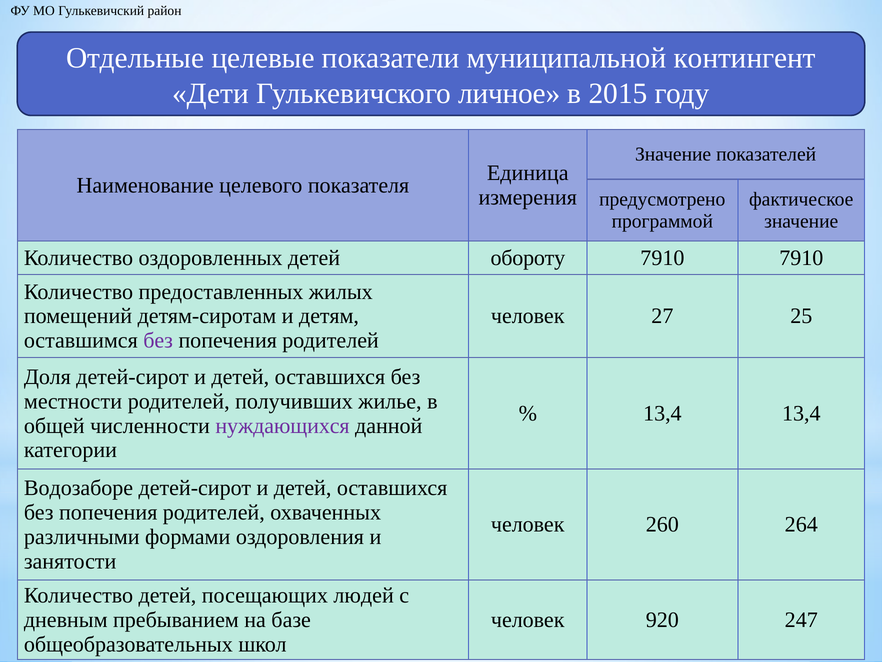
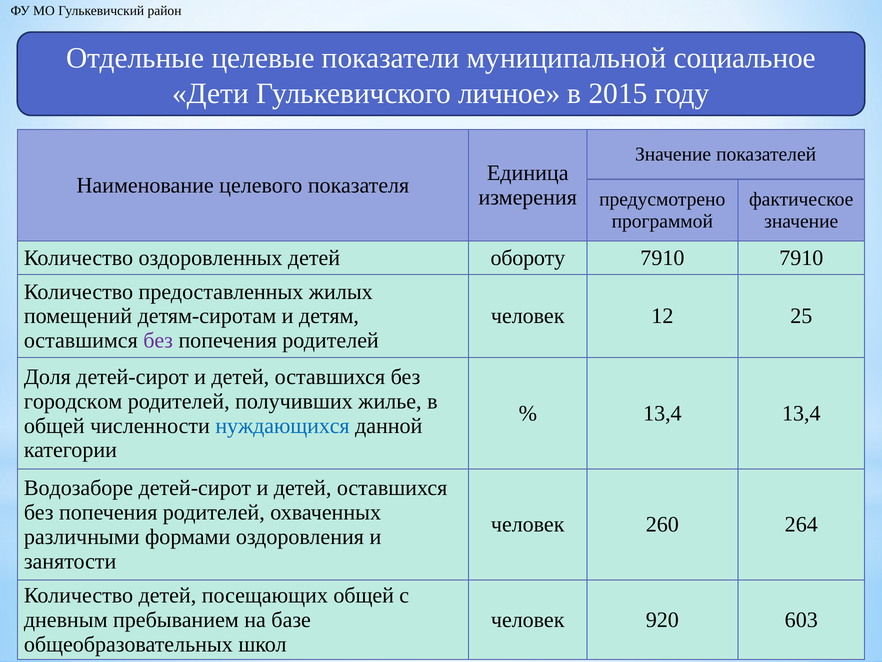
контингент: контингент -> социальное
27: 27 -> 12
местности: местности -> городском
нуждающихся colour: purple -> blue
посещающих людей: людей -> общей
247: 247 -> 603
